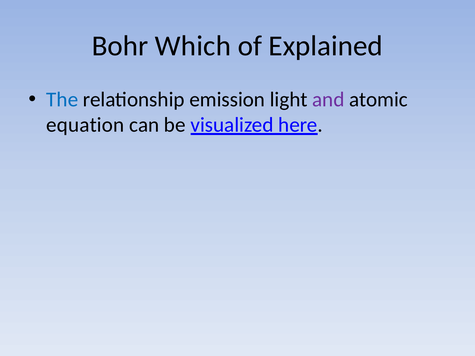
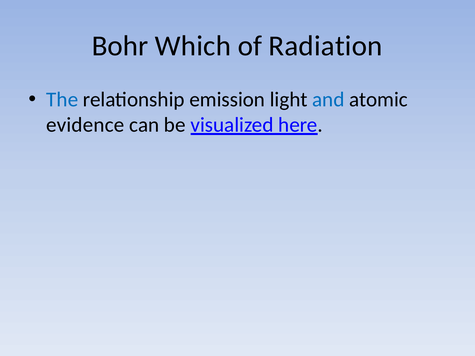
Explained: Explained -> Radiation
and colour: purple -> blue
equation: equation -> evidence
